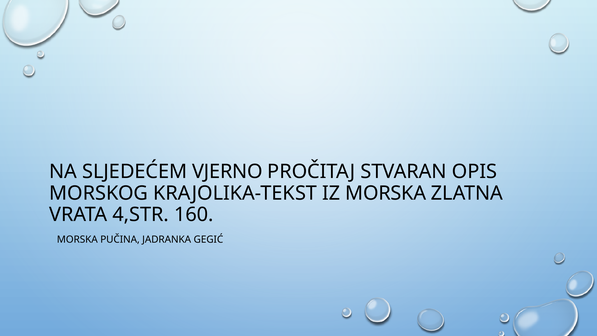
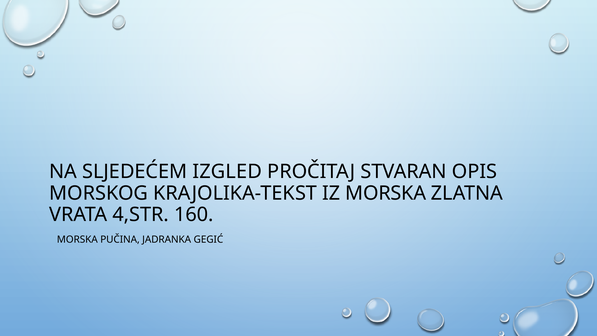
VJERNO: VJERNO -> IZGLED
